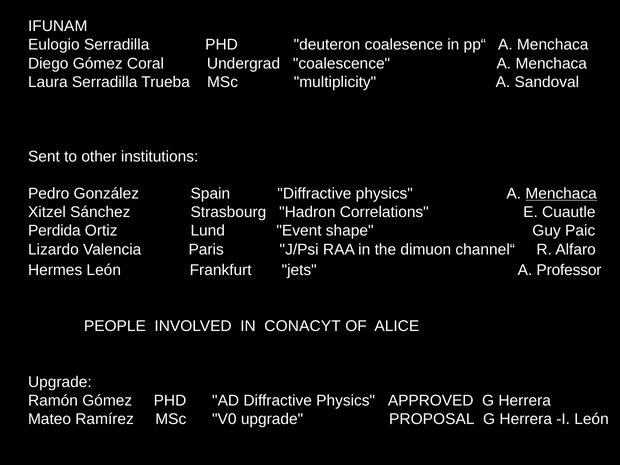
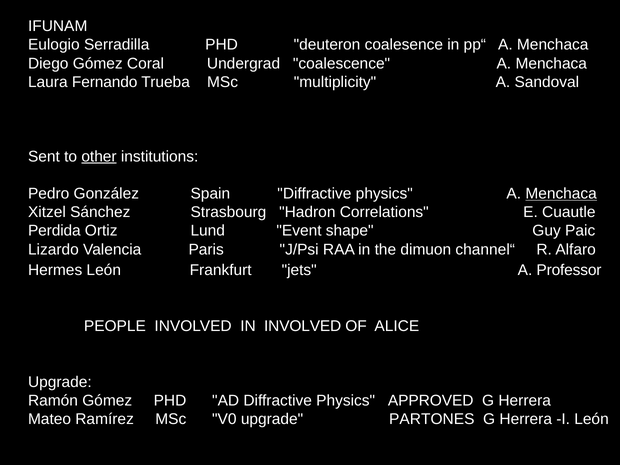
Laura Serradilla: Serradilla -> Fernando
other underline: none -> present
IN CONACYT: CONACYT -> INVOLVED
PROPOSAL: PROPOSAL -> PARTONES
